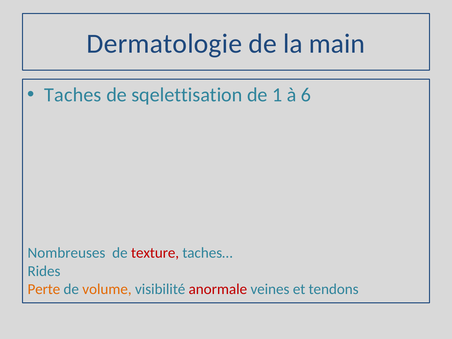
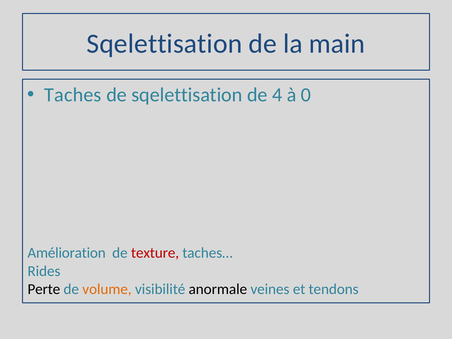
Dermatologie at (164, 44): Dermatologie -> Sqelettisation
1: 1 -> 4
6: 6 -> 0
Nombreuses: Nombreuses -> Amélioration
Perte colour: orange -> black
anormale colour: red -> black
